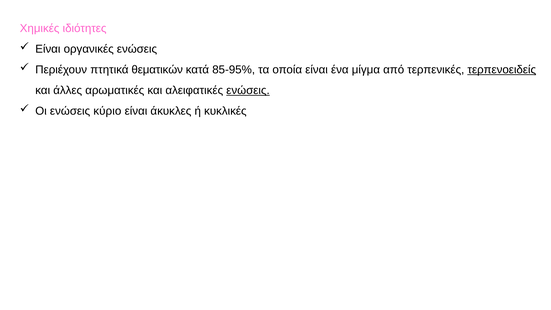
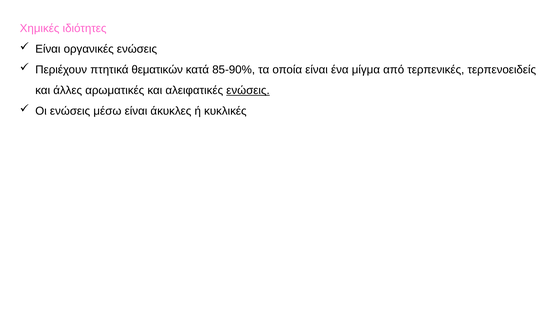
85-95%: 85-95% -> 85-90%
τερπενοειδείς underline: present -> none
κύριο: κύριο -> μέσω
